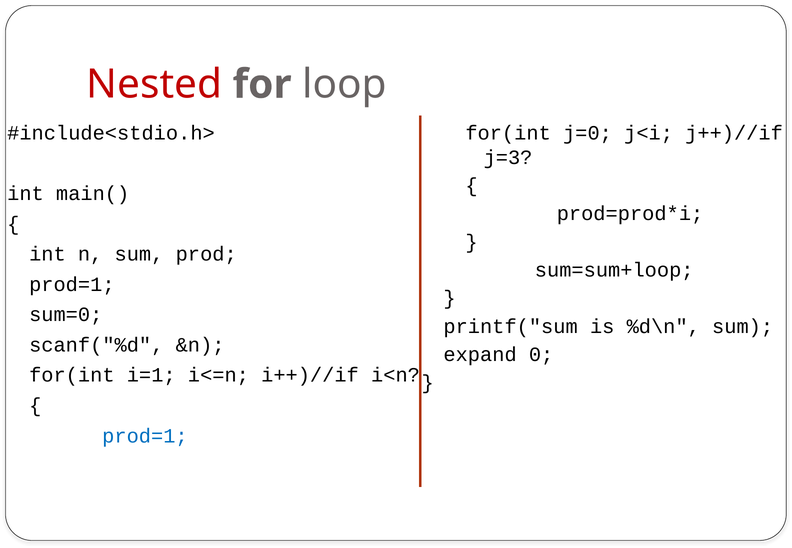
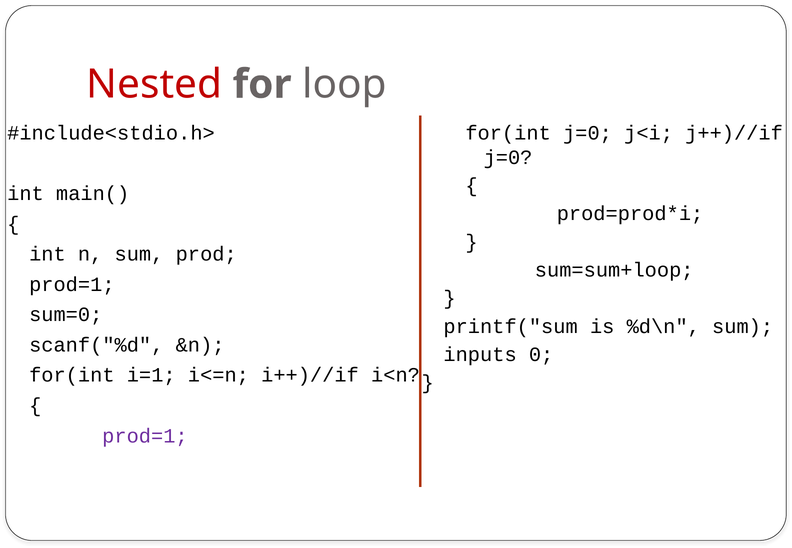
j=3 at (508, 157): j=3 -> j=0
expand: expand -> inputs
prod=1 at (145, 436) colour: blue -> purple
